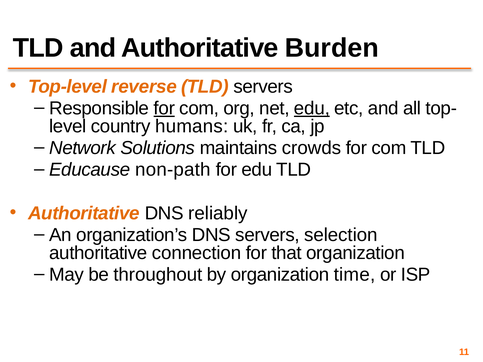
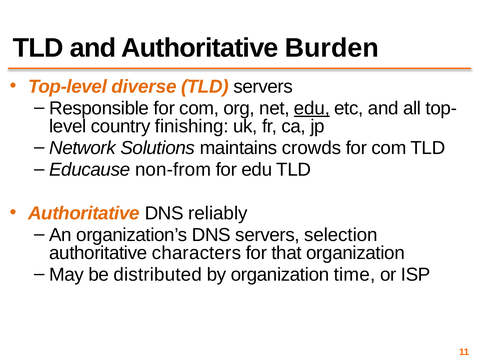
reverse: reverse -> diverse
for at (164, 108) underline: present -> none
humans: humans -> finishing
non-path: non-path -> non-from
connection: connection -> characters
throughout: throughout -> distributed
